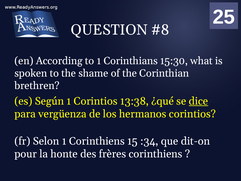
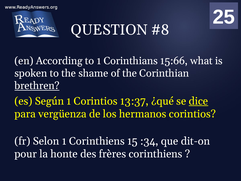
15:30: 15:30 -> 15:66
brethren underline: none -> present
13:38: 13:38 -> 13:37
